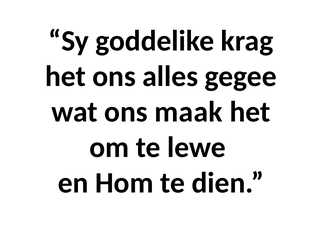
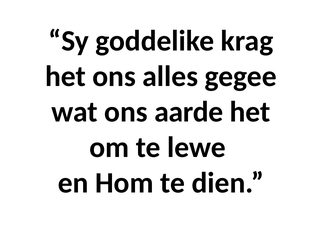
maak: maak -> aarde
